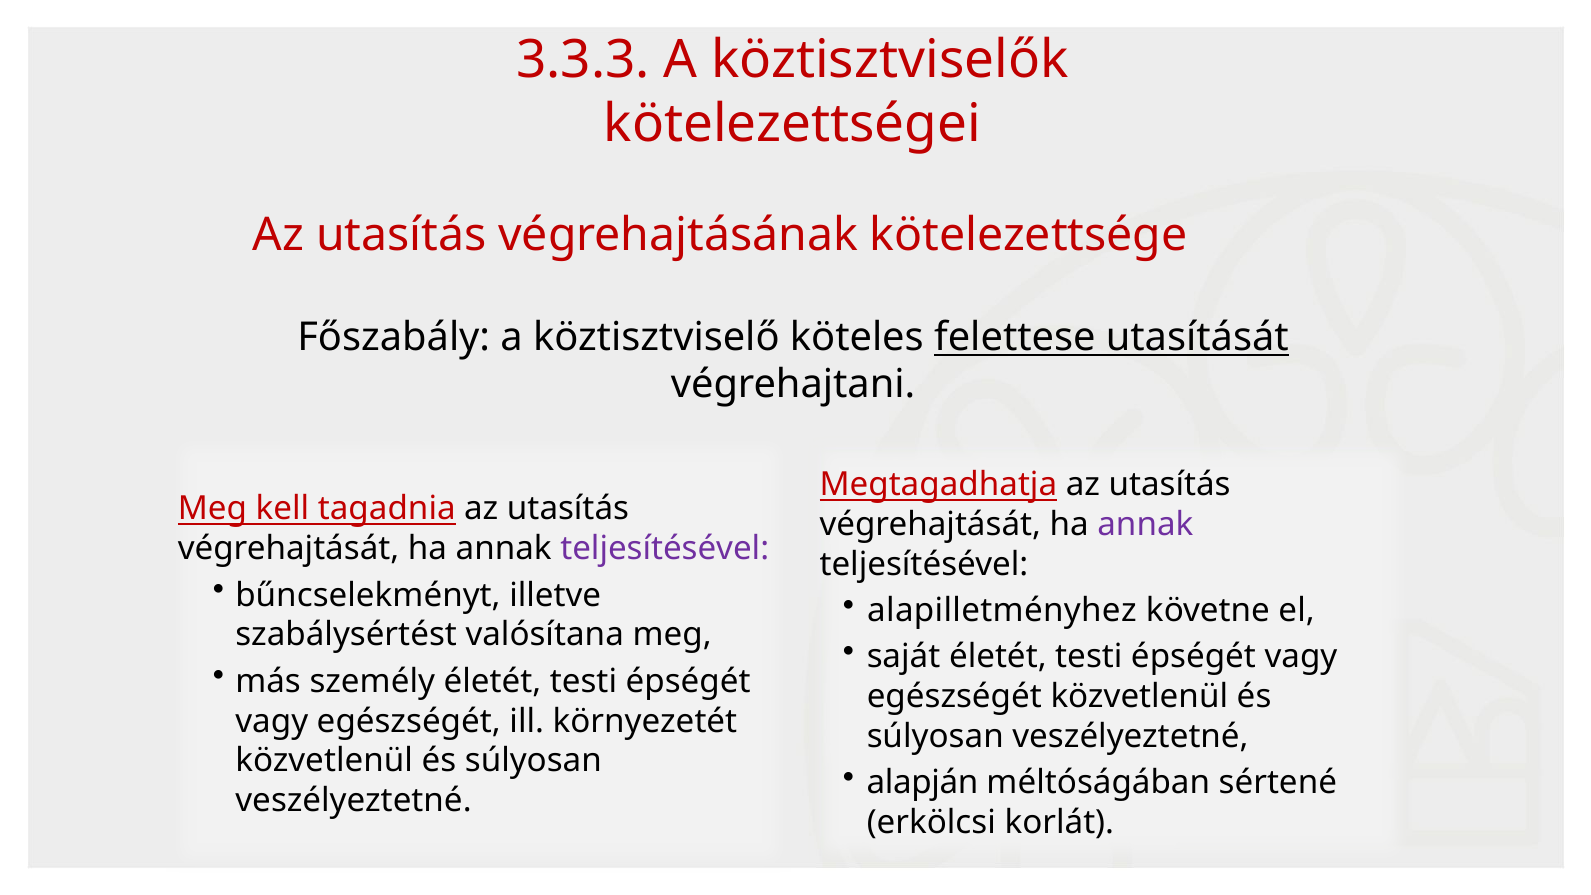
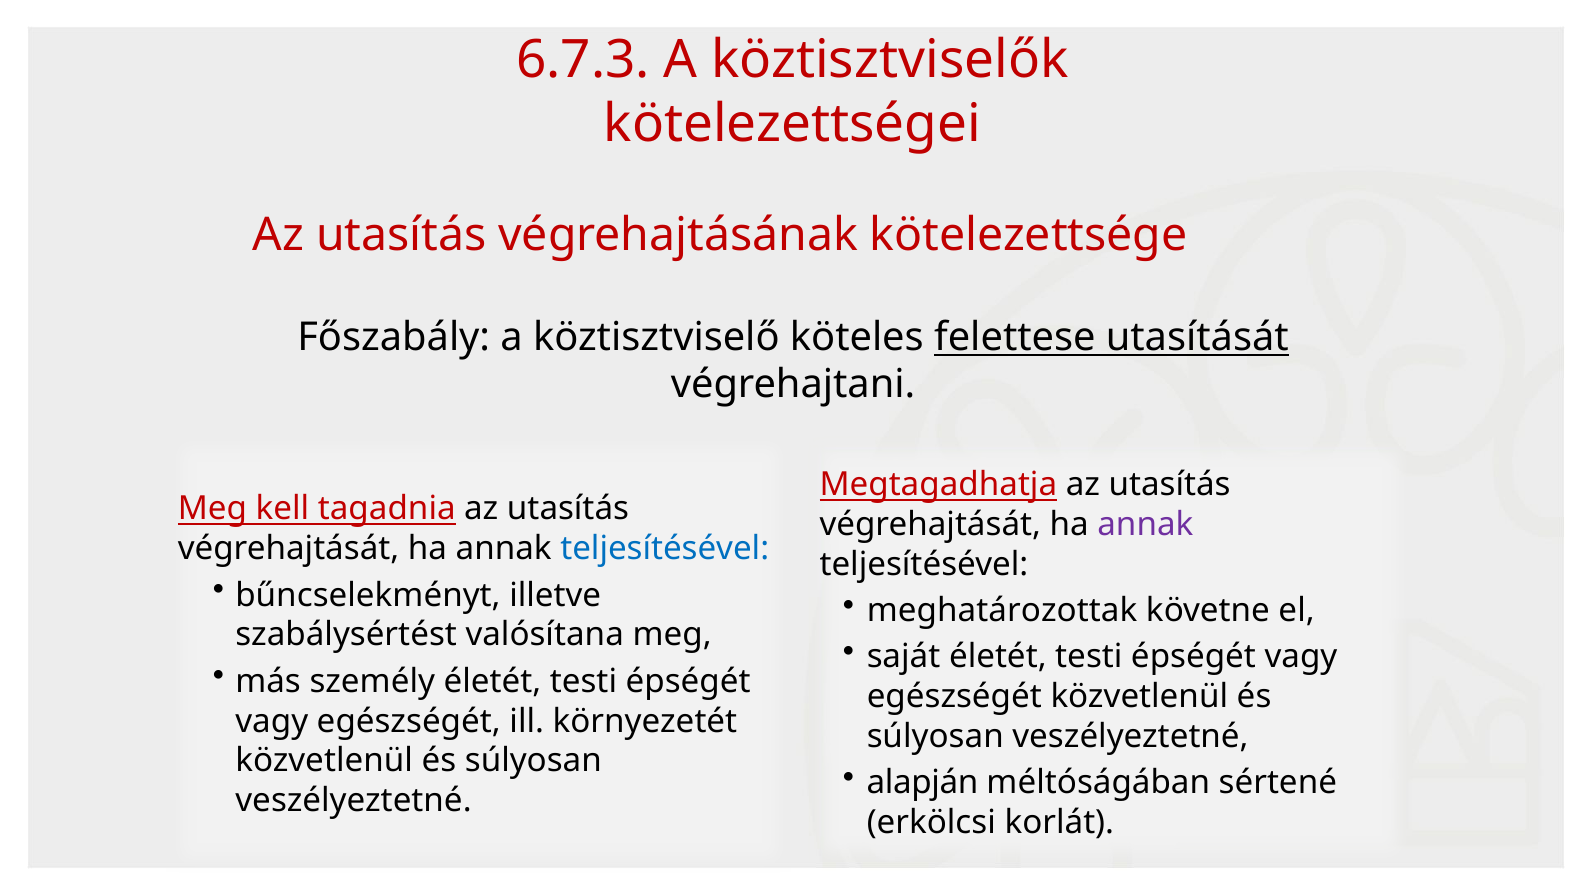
3.3.3: 3.3.3 -> 6.7.3
teljesítésével at (665, 549) colour: purple -> blue
alapilletményhez: alapilletményhez -> meghatározottak
